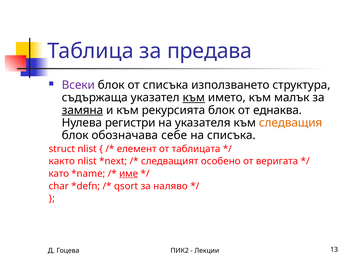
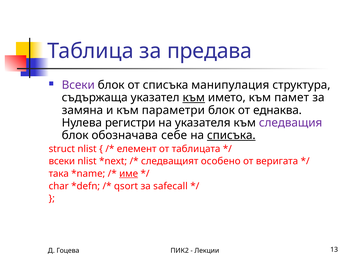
използването: използването -> манипулация
малък: малък -> памет
замяна underline: present -> none
рекурсията: рекурсията -> параметри
следващия colour: orange -> purple
списъка at (231, 135) underline: none -> present
както at (62, 161): както -> всеки
като: като -> така
наляво: наляво -> safecall
